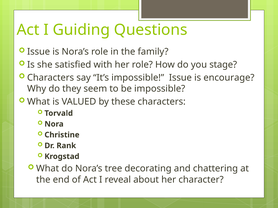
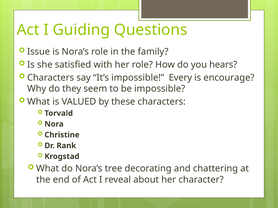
stage: stage -> hears
impossible Issue: Issue -> Every
